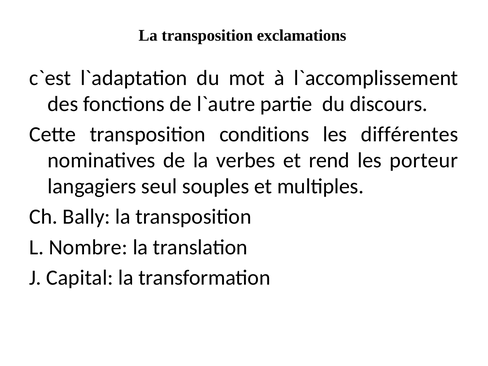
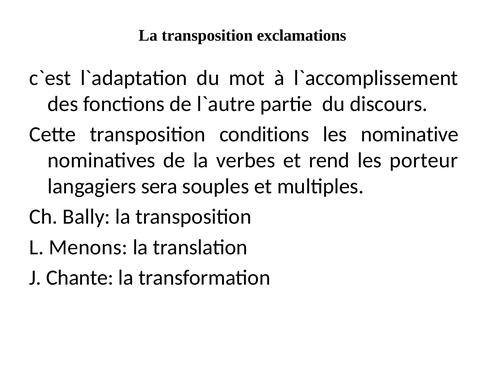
différentes: différentes -> nominative
seul: seul -> sera
Nombre: Nombre -> Menons
Capital: Capital -> Chante
